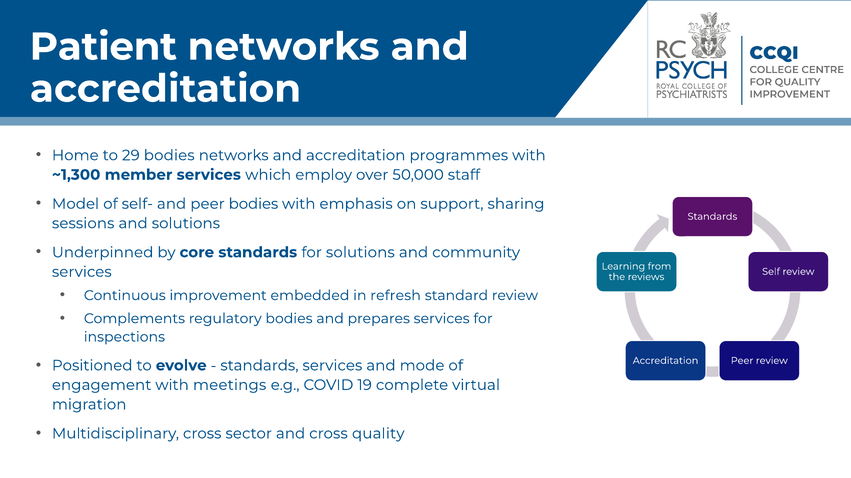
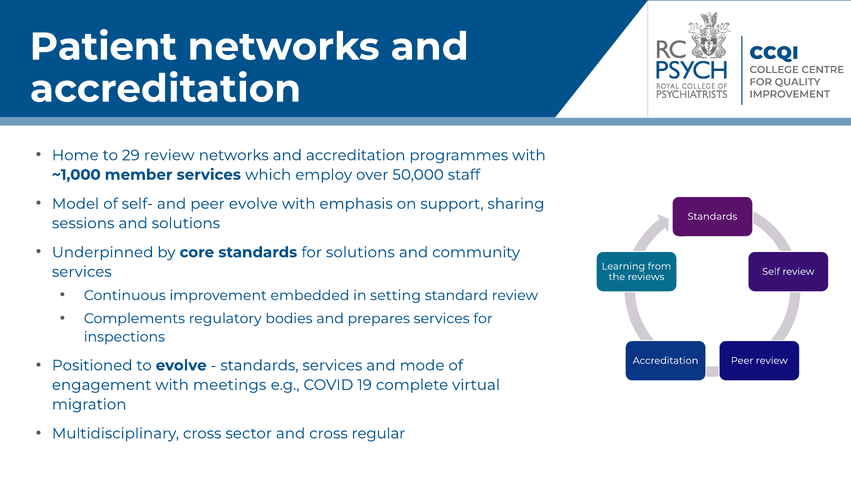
29 bodies: bodies -> review
~1,300: ~1,300 -> ~1,000
peer bodies: bodies -> evolve
refresh: refresh -> setting
quality: quality -> regular
